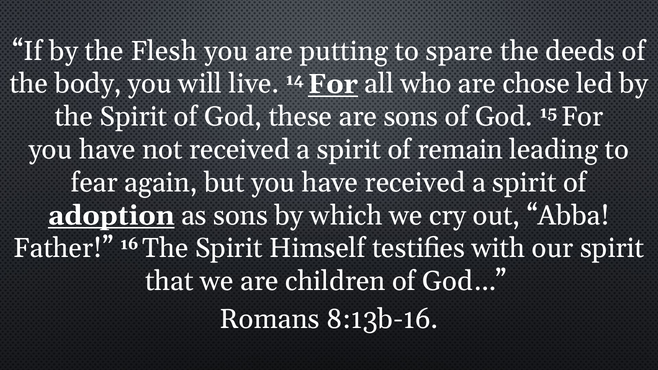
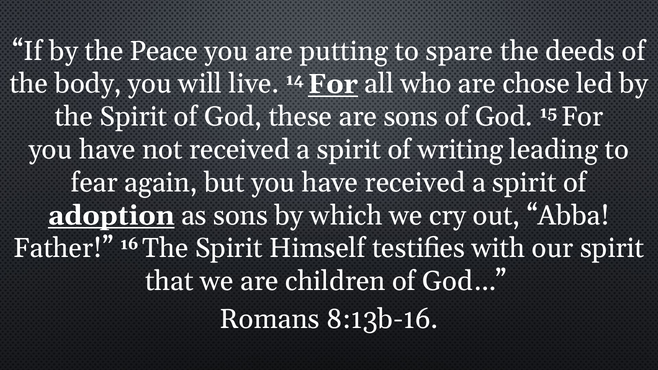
Flesh: Flesh -> Peace
remain: remain -> writing
